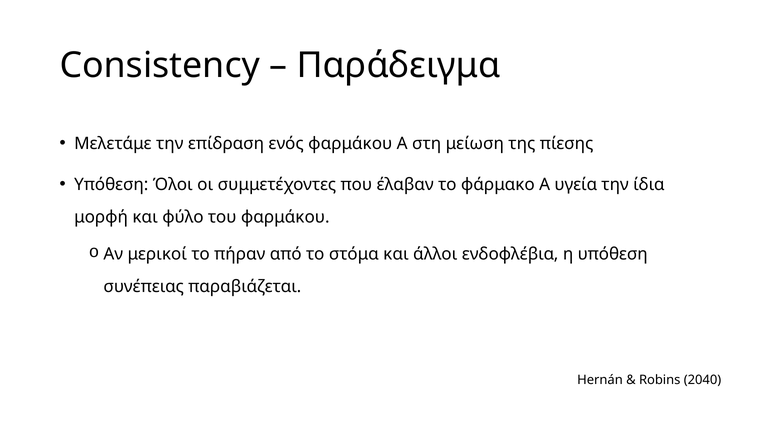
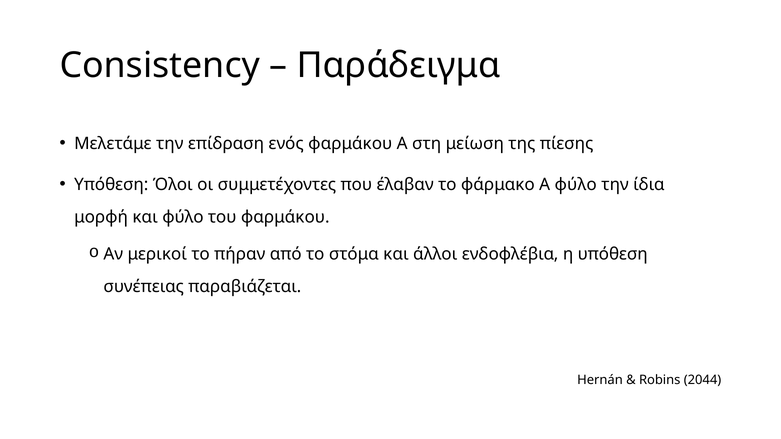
Α υγεία: υγεία -> φύλο
2040: 2040 -> 2044
